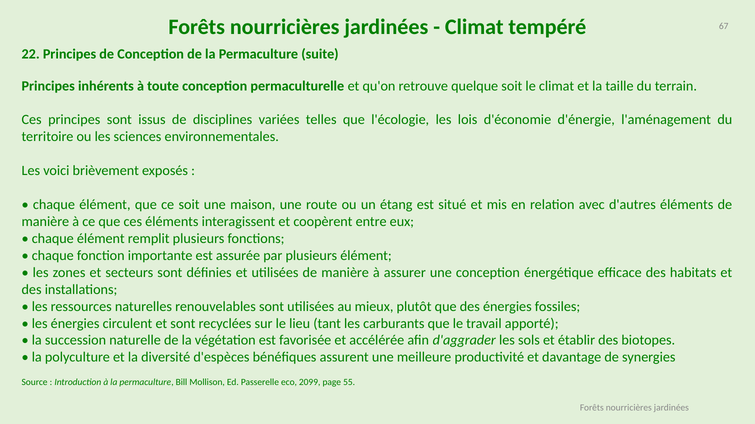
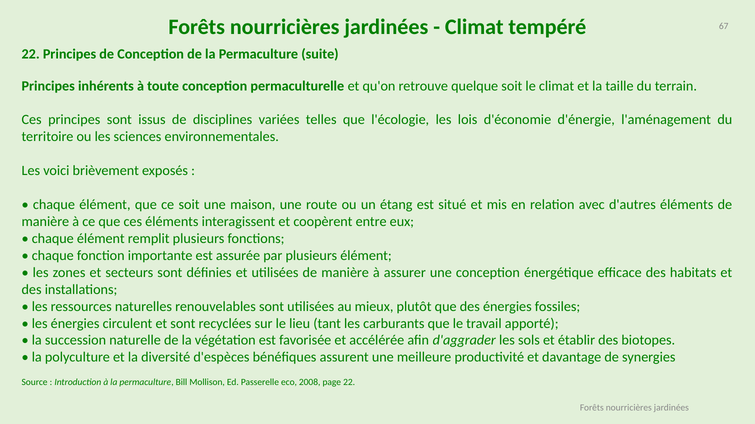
2099: 2099 -> 2008
page 55: 55 -> 22
